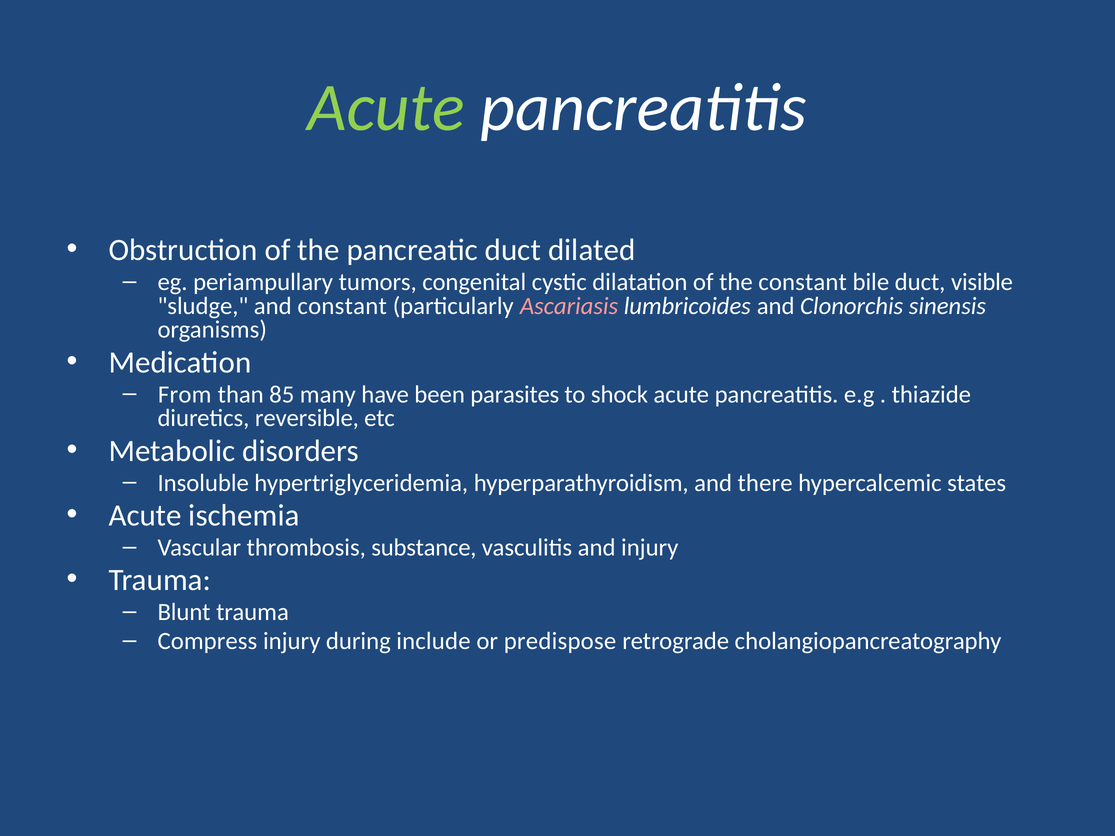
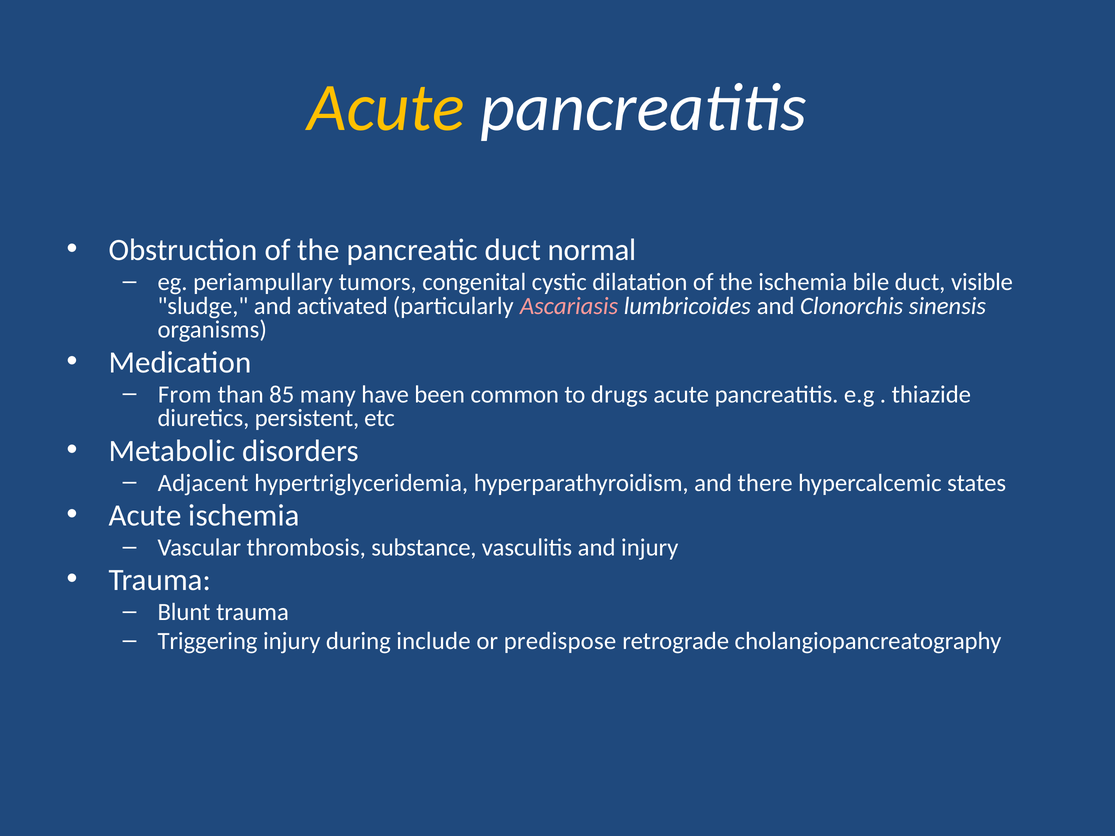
Acute at (386, 108) colour: light green -> yellow
dilated: dilated -> normal
the constant: constant -> ischemia
and constant: constant -> activated
parasites: parasites -> common
shock: shock -> drugs
reversible: reversible -> persistent
Insoluble: Insoluble -> Adjacent
Compress: Compress -> Triggering
